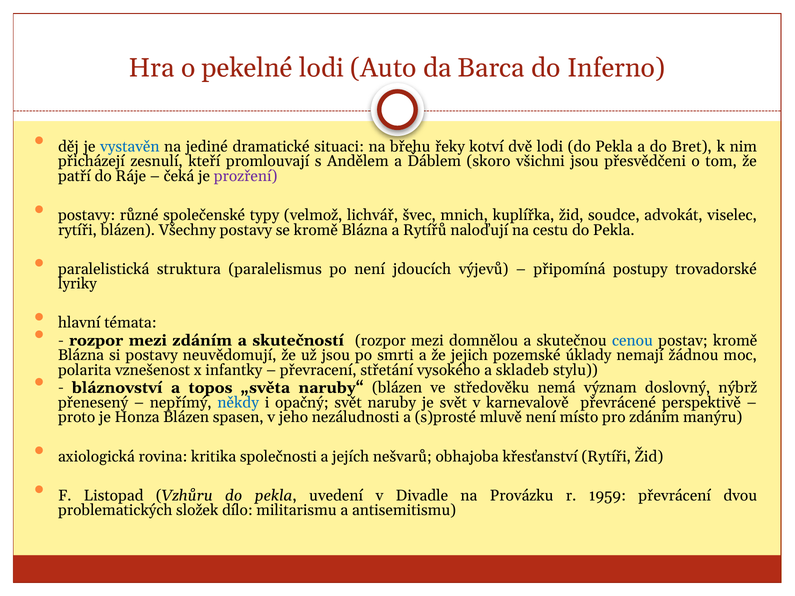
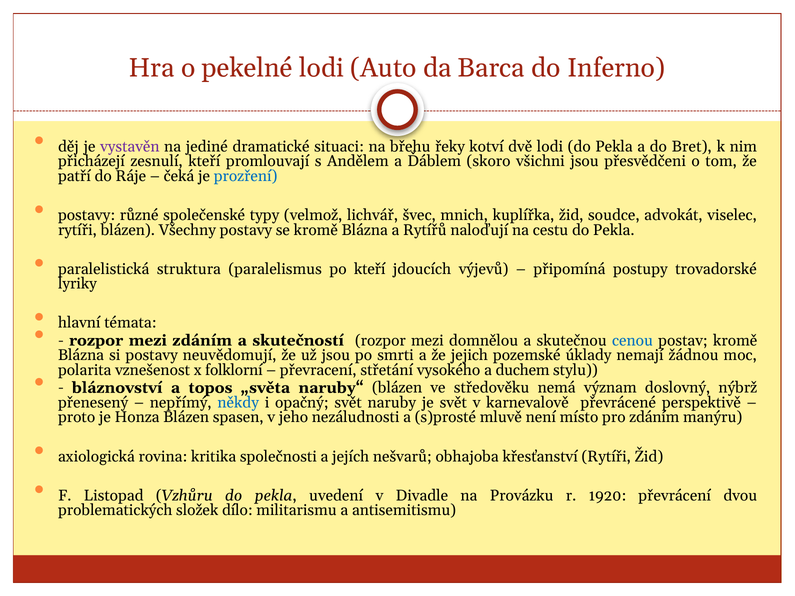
vystavěn colour: blue -> purple
prozření colour: purple -> blue
po není: není -> kteří
infantky: infantky -> folklorní
skladeb: skladeb -> duchem
1959: 1959 -> 1920
